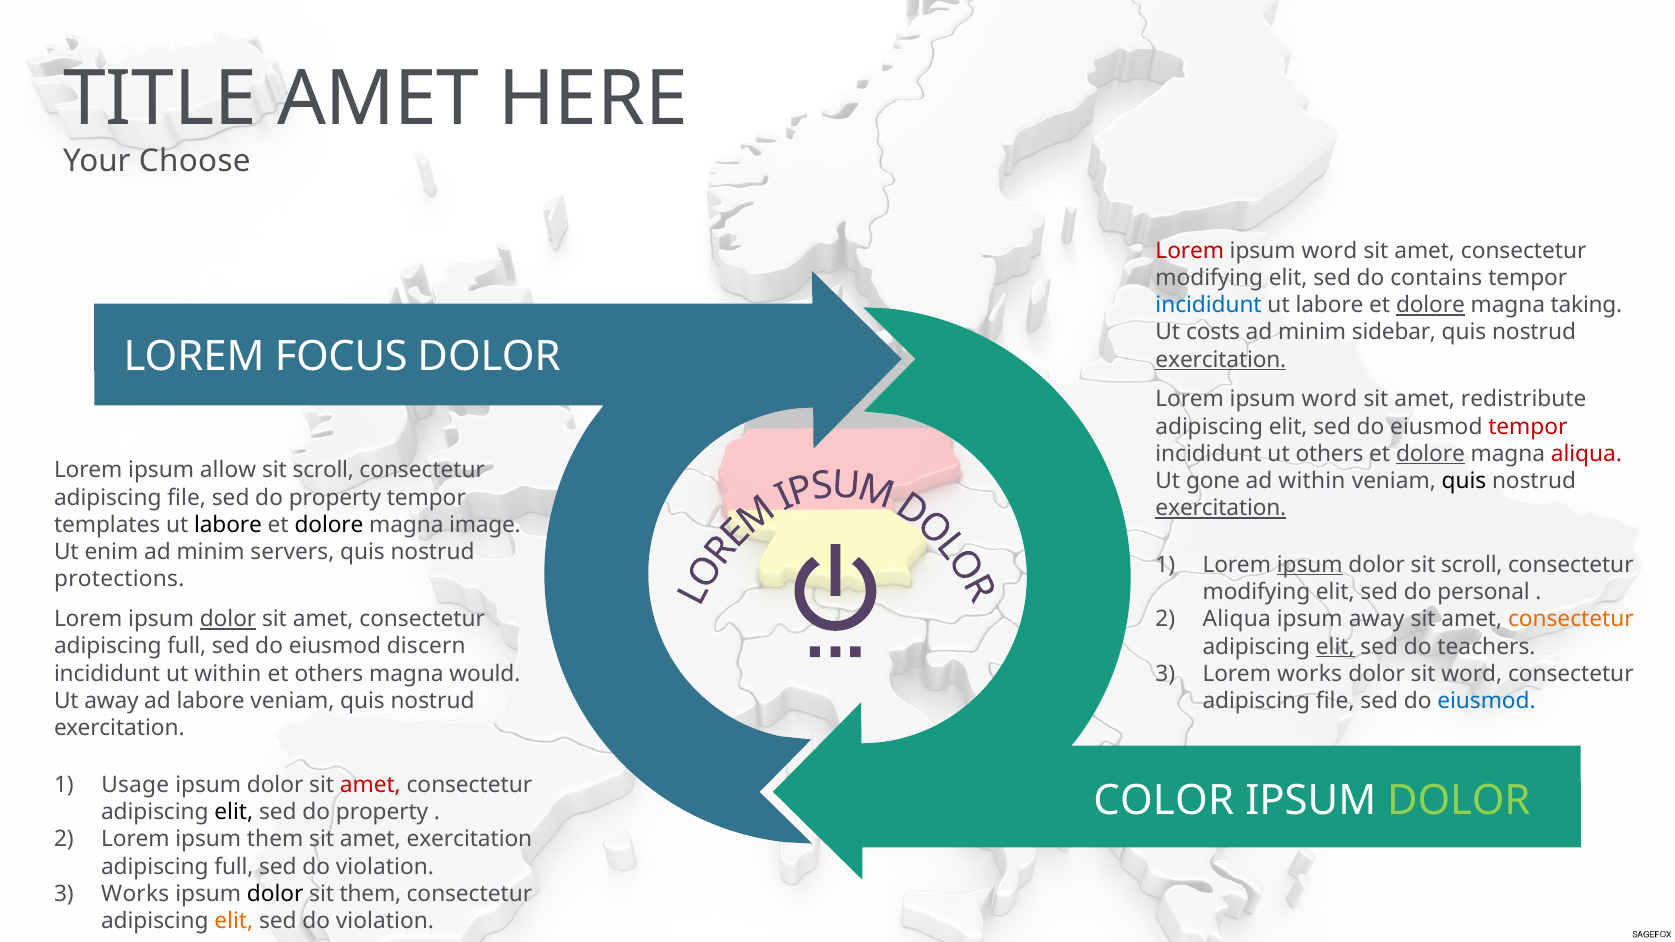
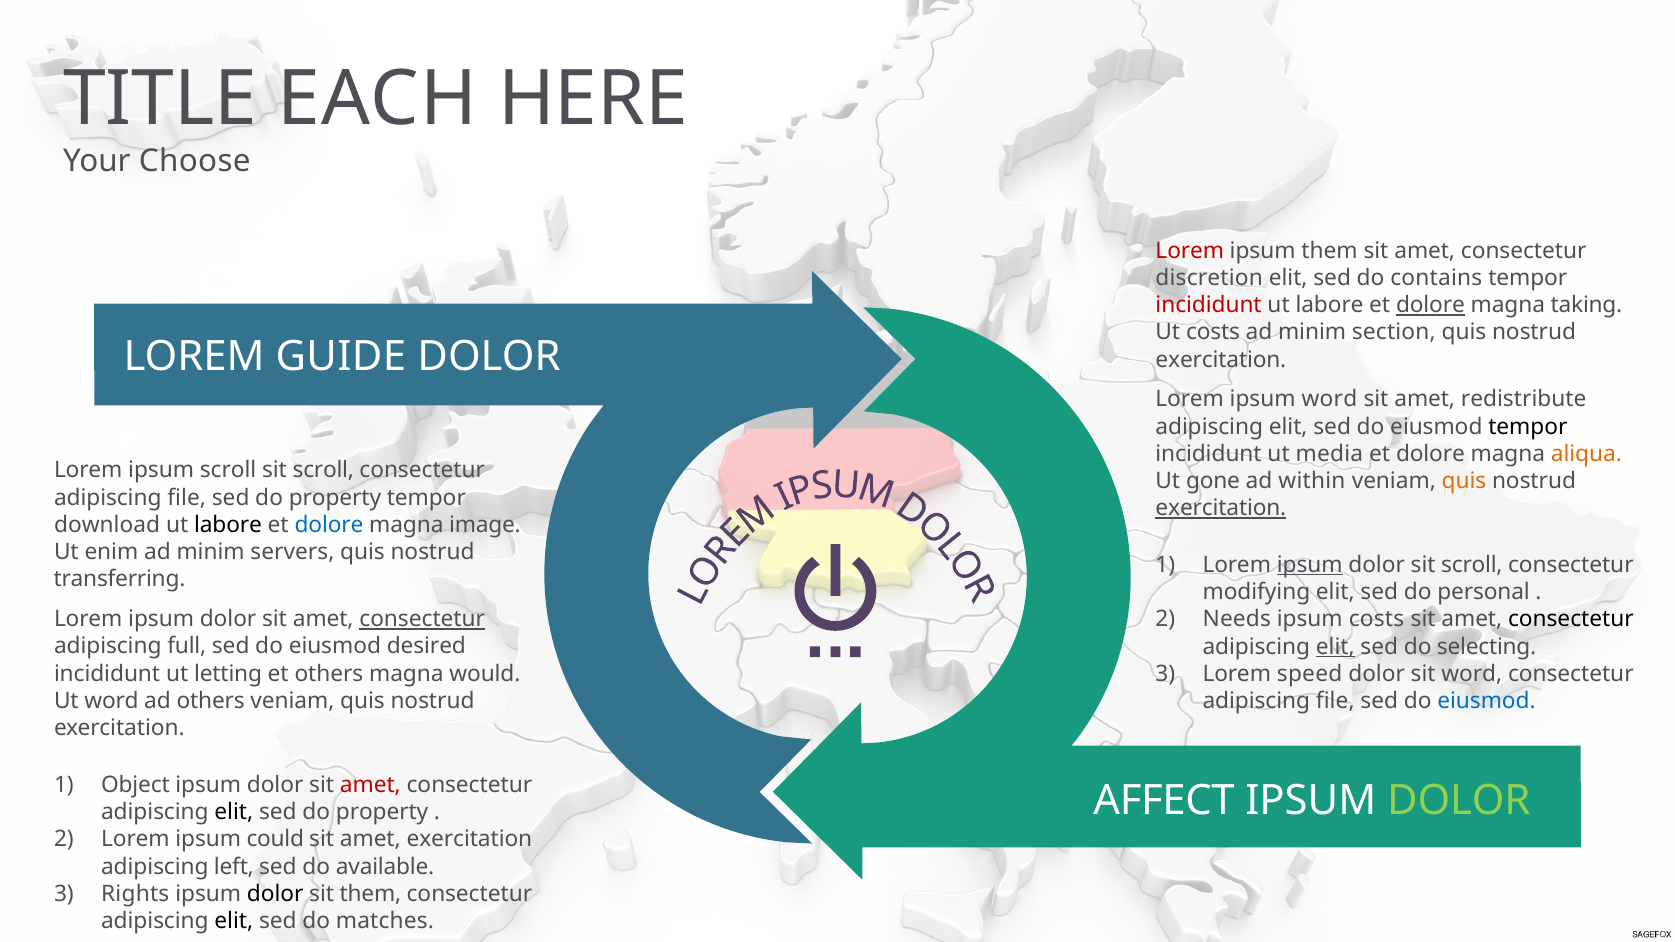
TITLE AMET: AMET -> EACH
word at (1329, 251): word -> them
modifying at (1209, 278): modifying -> discretion
incididunt at (1209, 305) colour: blue -> red
sidebar: sidebar -> section
FOCUS: FOCUS -> GUIDE
exercitation at (1221, 360) underline: present -> none
tempor at (1528, 427) colour: red -> black
ut others: others -> media
dolore at (1430, 454) underline: present -> none
aliqua at (1586, 454) colour: red -> orange
ipsum allow: allow -> scroll
quis at (1464, 481) colour: black -> orange
templates: templates -> download
dolore at (329, 525) colour: black -> blue
protections: protections -> transferring
dolor at (228, 619) underline: present -> none
consectetur at (422, 619) underline: none -> present
Aliqua at (1237, 620): Aliqua -> Needs
ipsum away: away -> costs
consectetur at (1571, 620) colour: orange -> black
discern: discern -> desired
teachers: teachers -> selecting
ut within: within -> letting
Lorem works: works -> speed
Ut away: away -> word
ad labore: labore -> others
Usage: Usage -> Object
COLOR: COLOR -> AFFECT
ipsum them: them -> could
full at (234, 867): full -> left
violation at (385, 867): violation -> available
Works at (135, 894): Works -> Rights
elit at (234, 921) colour: orange -> black
violation at (385, 921): violation -> matches
